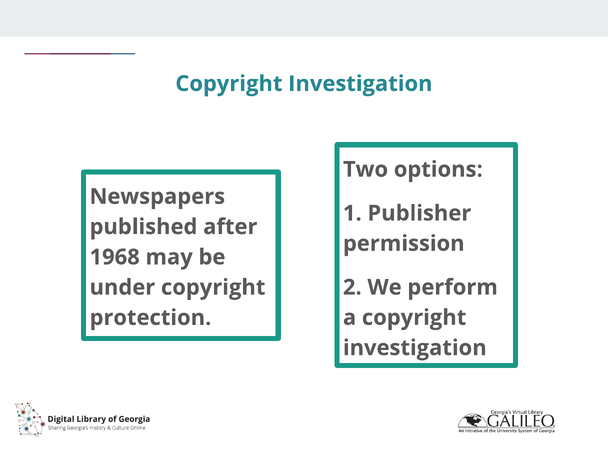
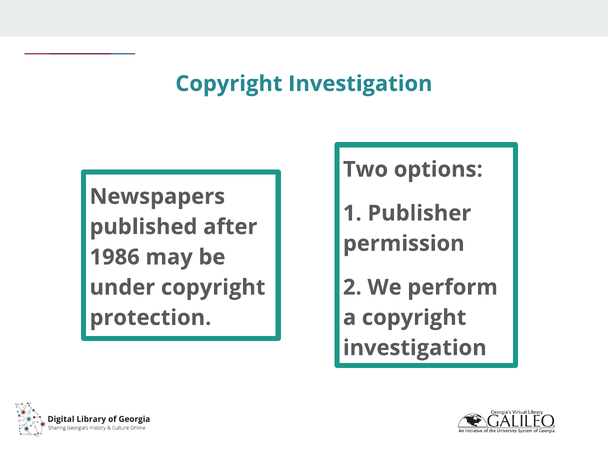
1968: 1968 -> 1986
